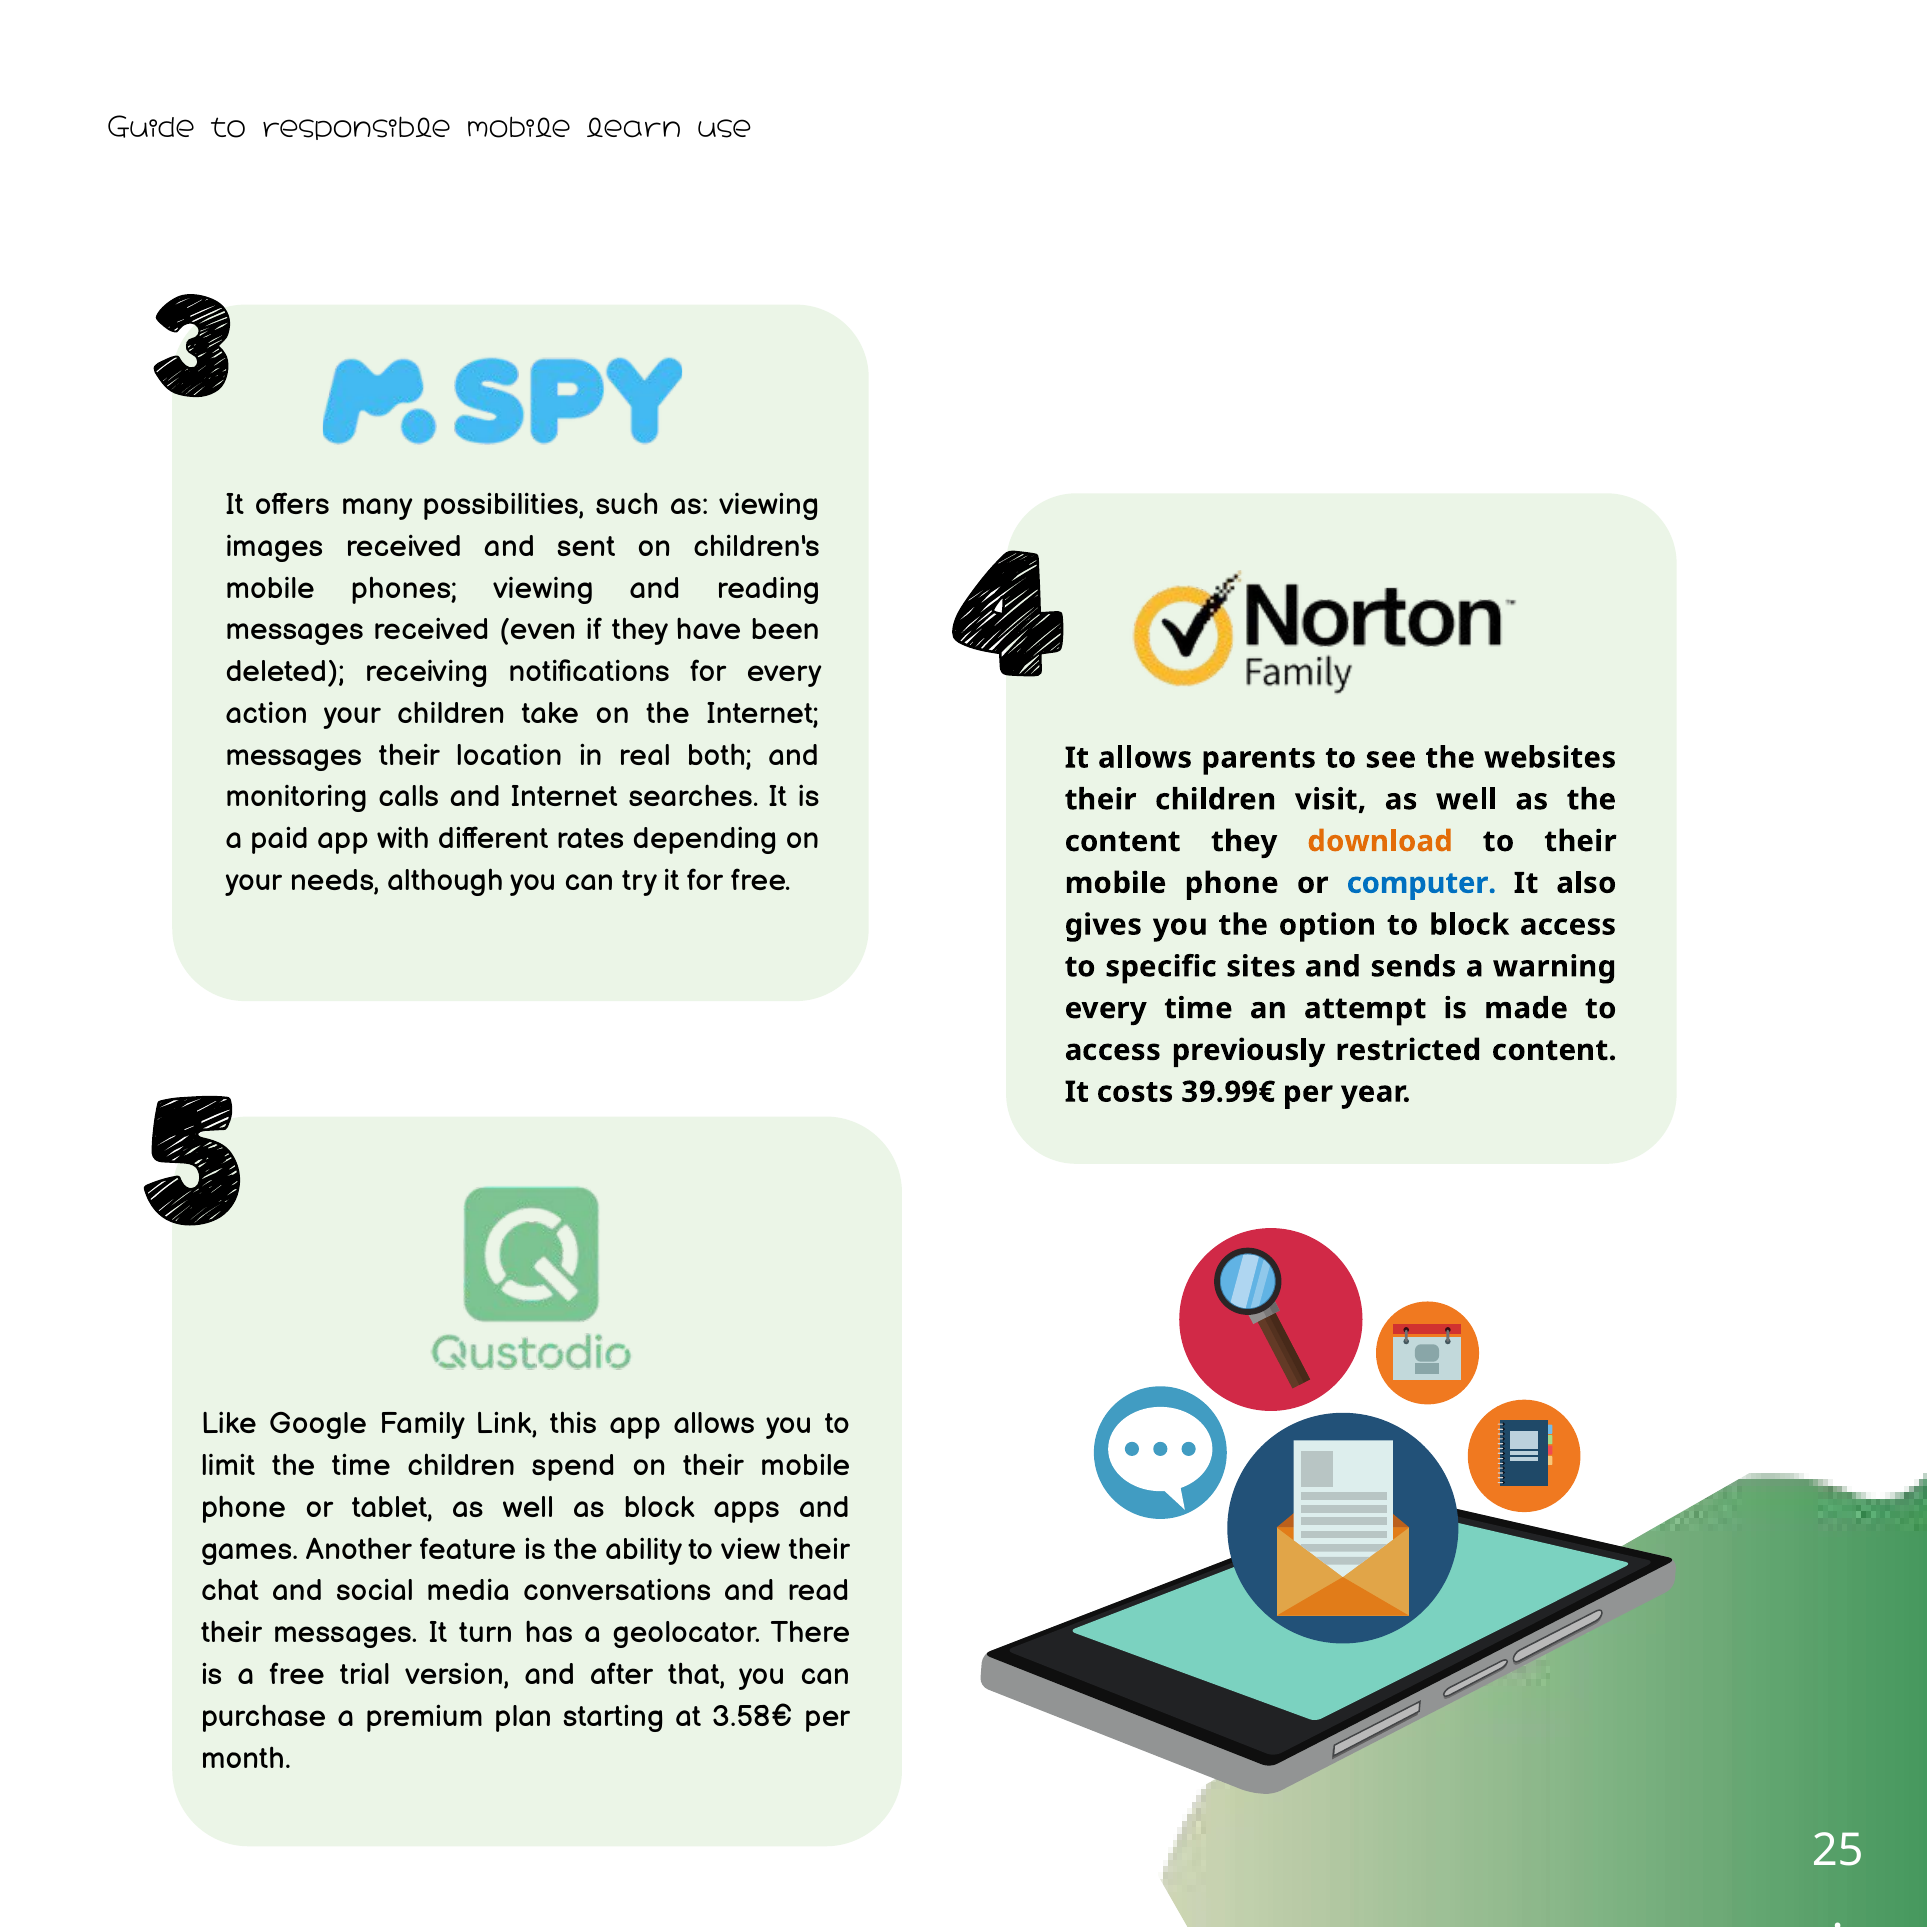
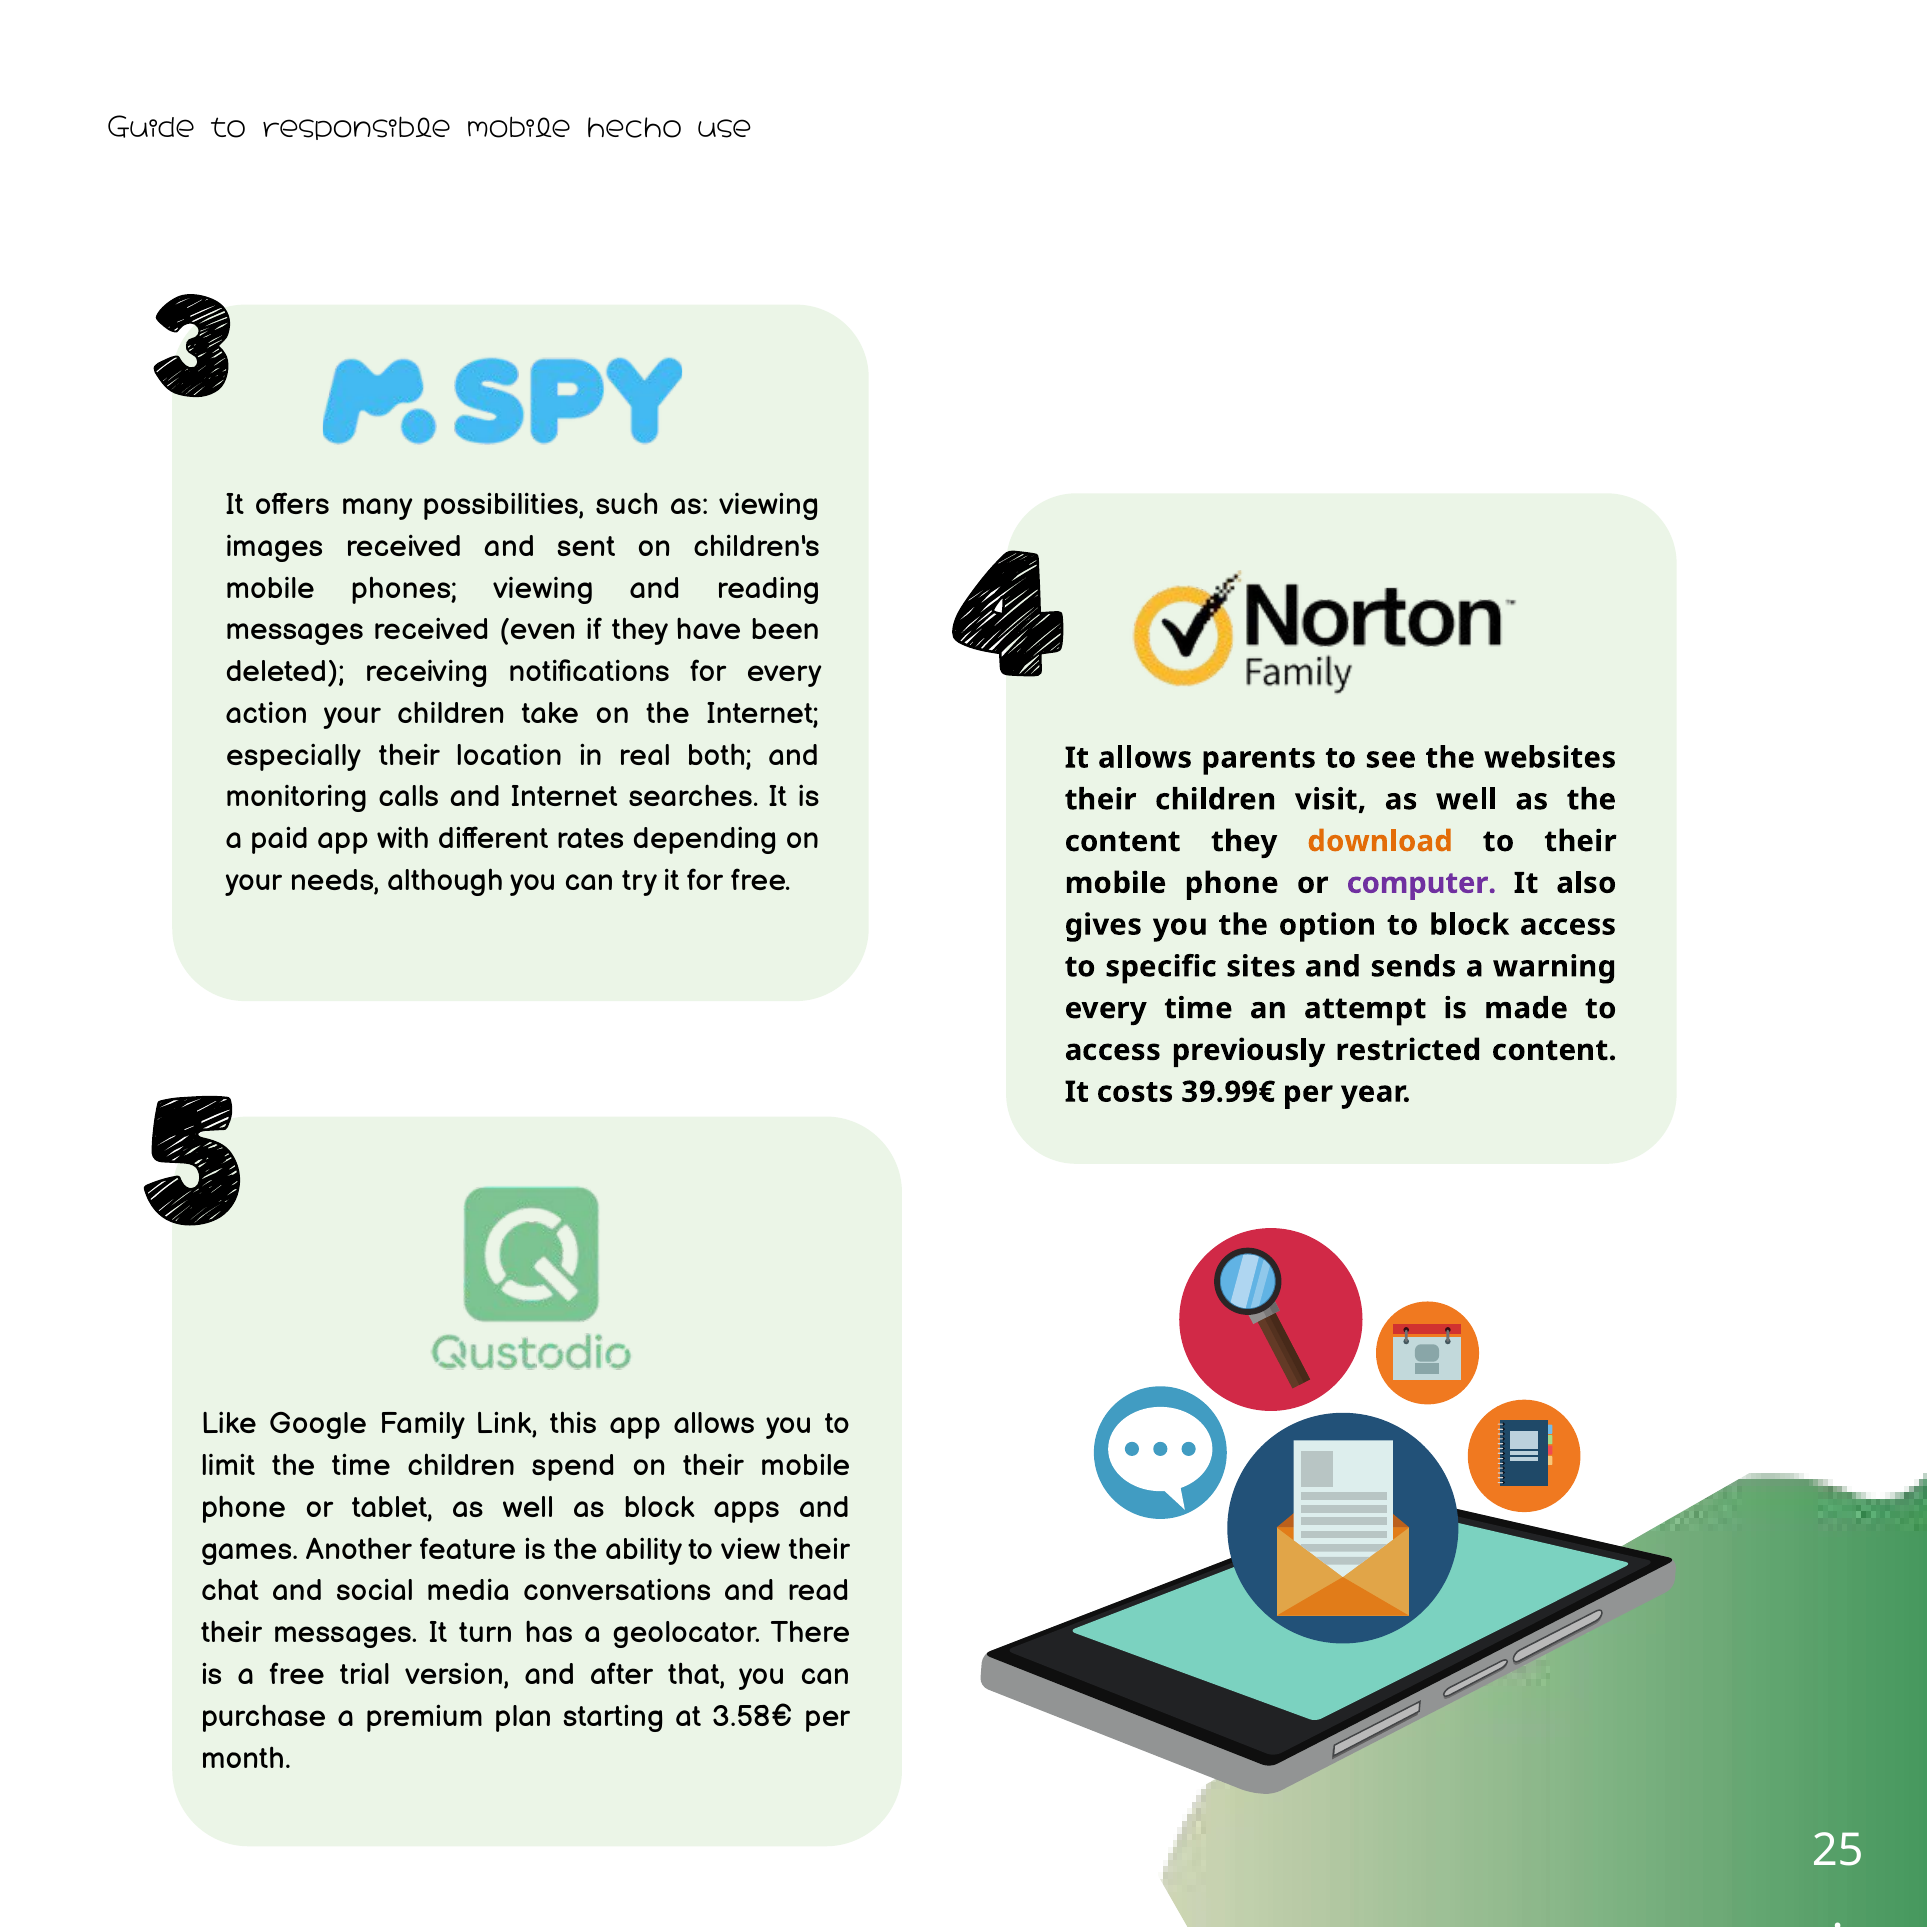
learn: learn -> hecho
messages at (294, 755): messages -> especially
computer colour: blue -> purple
